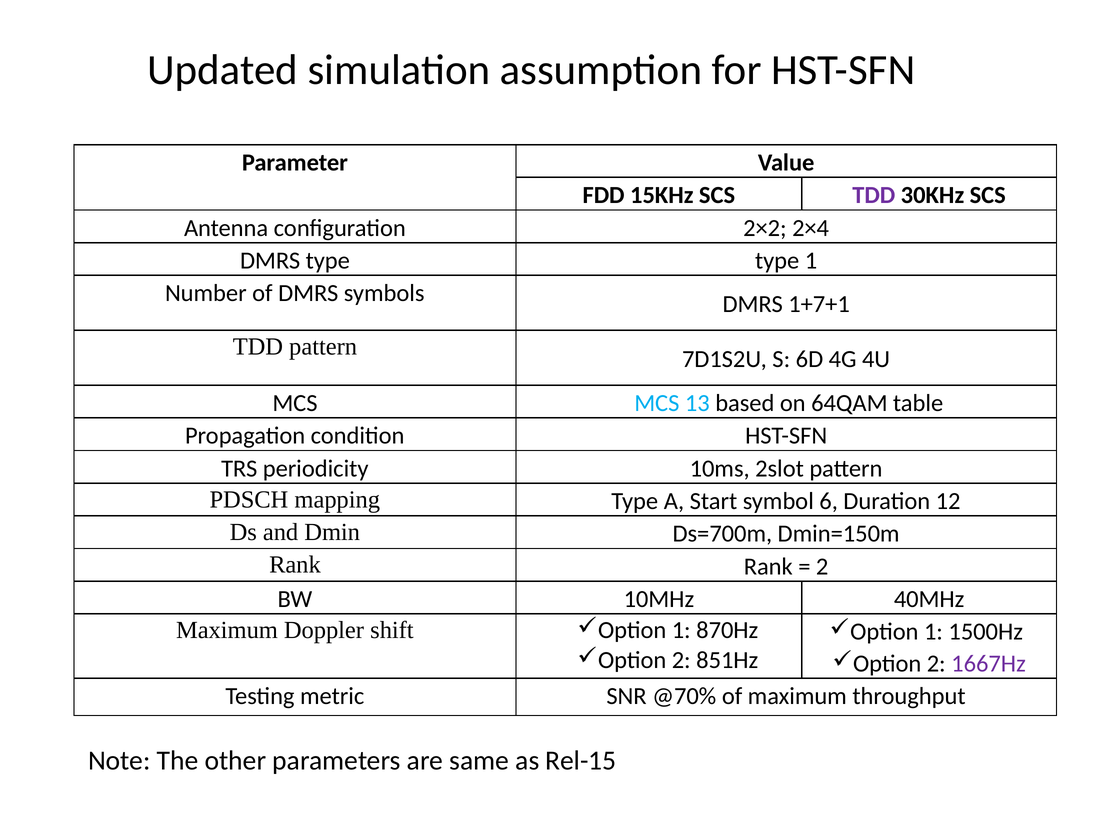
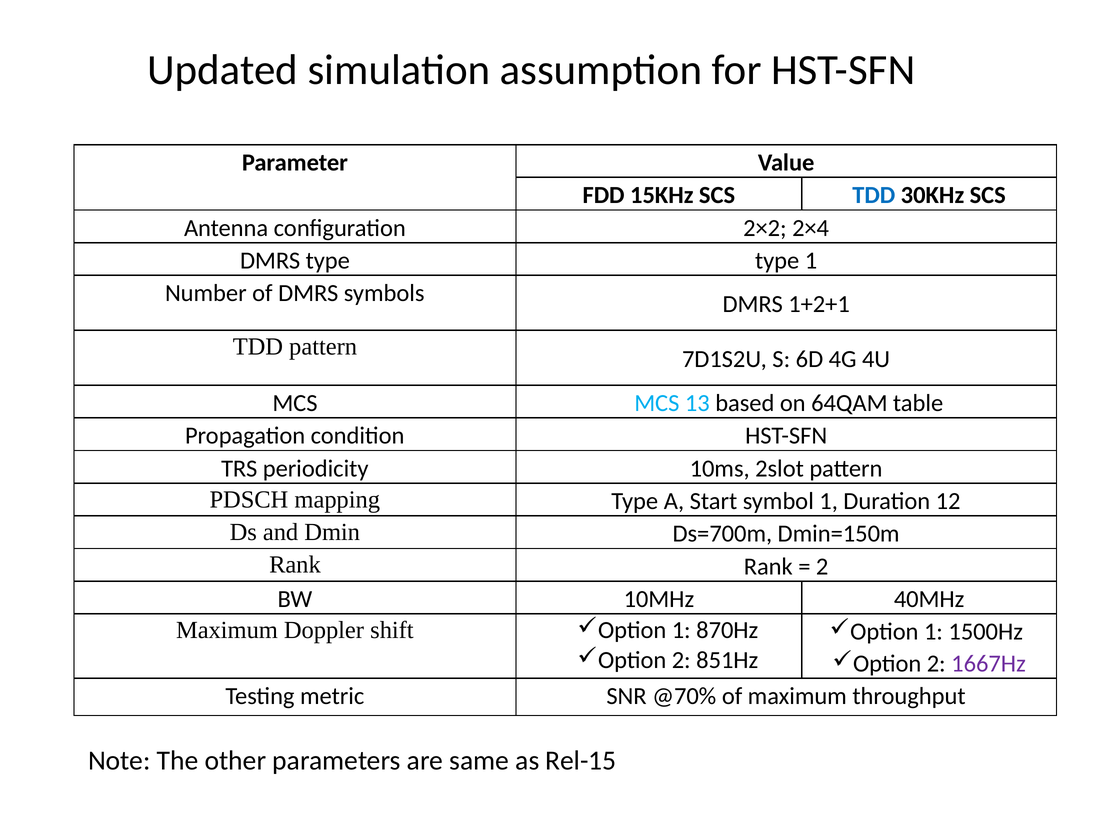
TDD at (874, 195) colour: purple -> blue
1+7+1: 1+7+1 -> 1+2+1
symbol 6: 6 -> 1
